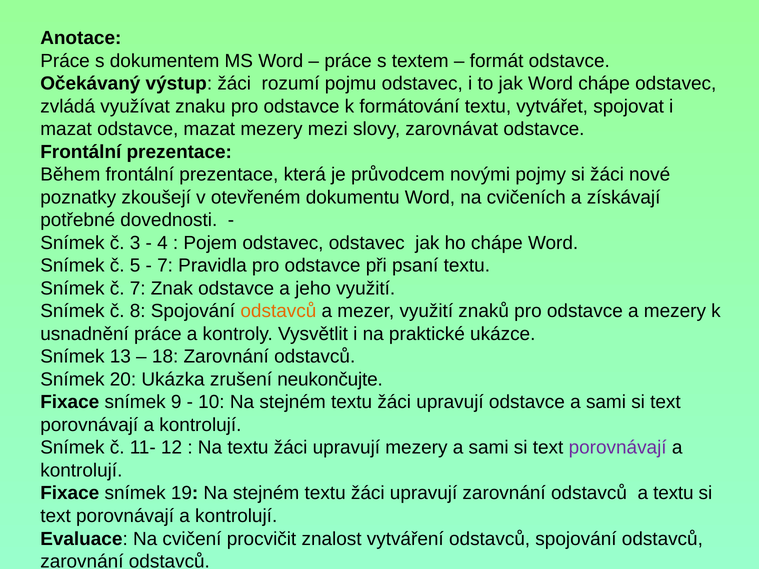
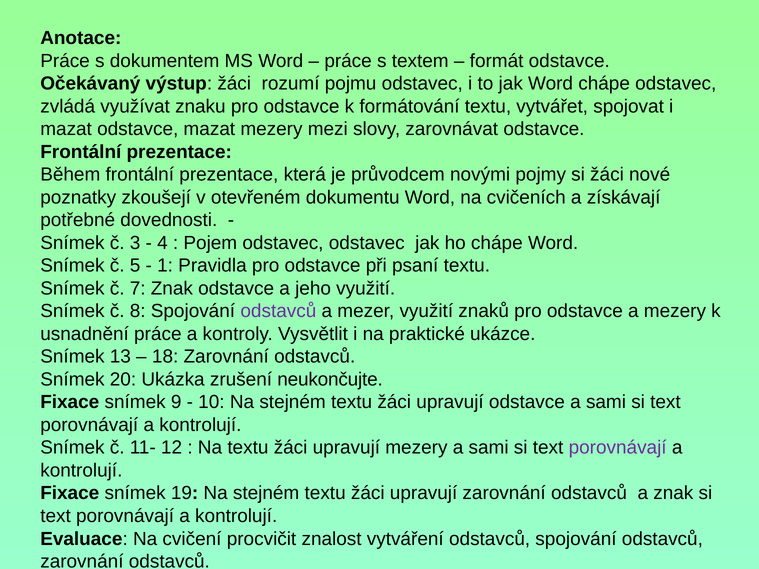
7 at (165, 266): 7 -> 1
odstavců at (278, 311) colour: orange -> purple
a textu: textu -> znak
